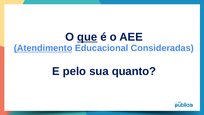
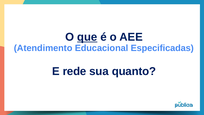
Atendimento underline: present -> none
Consideradas: Consideradas -> Especificadas
pelo: pelo -> rede
